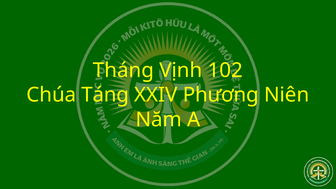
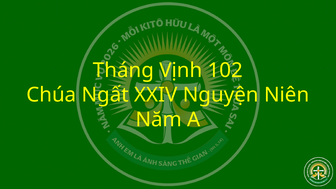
Táng: Táng -> Ngất
Phương: Phương -> Nguyện
